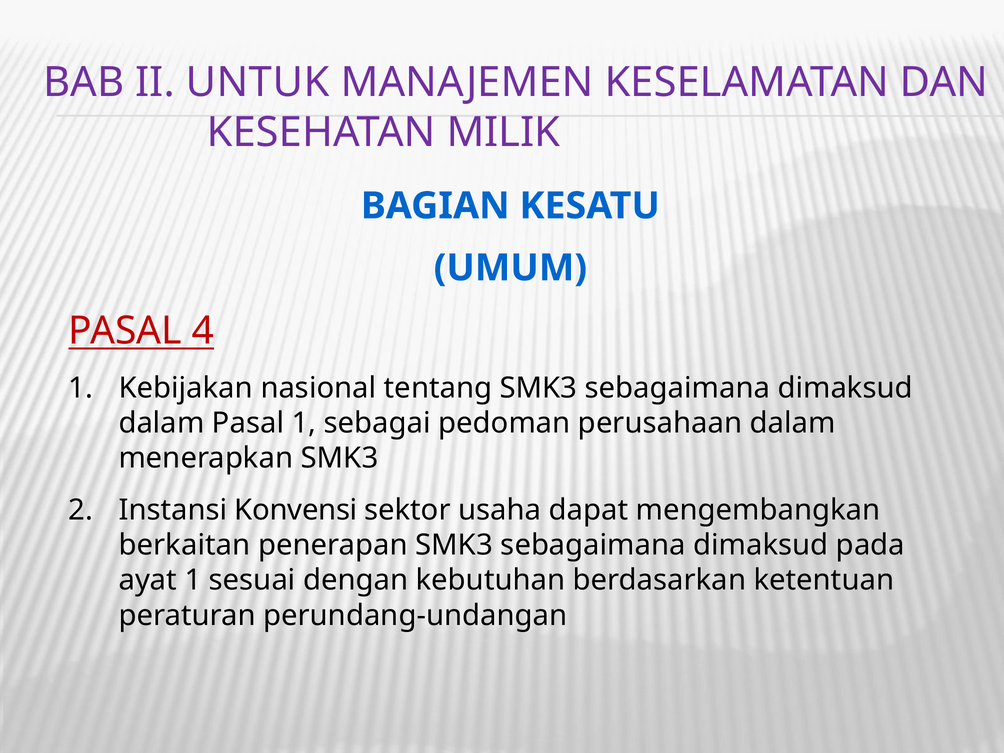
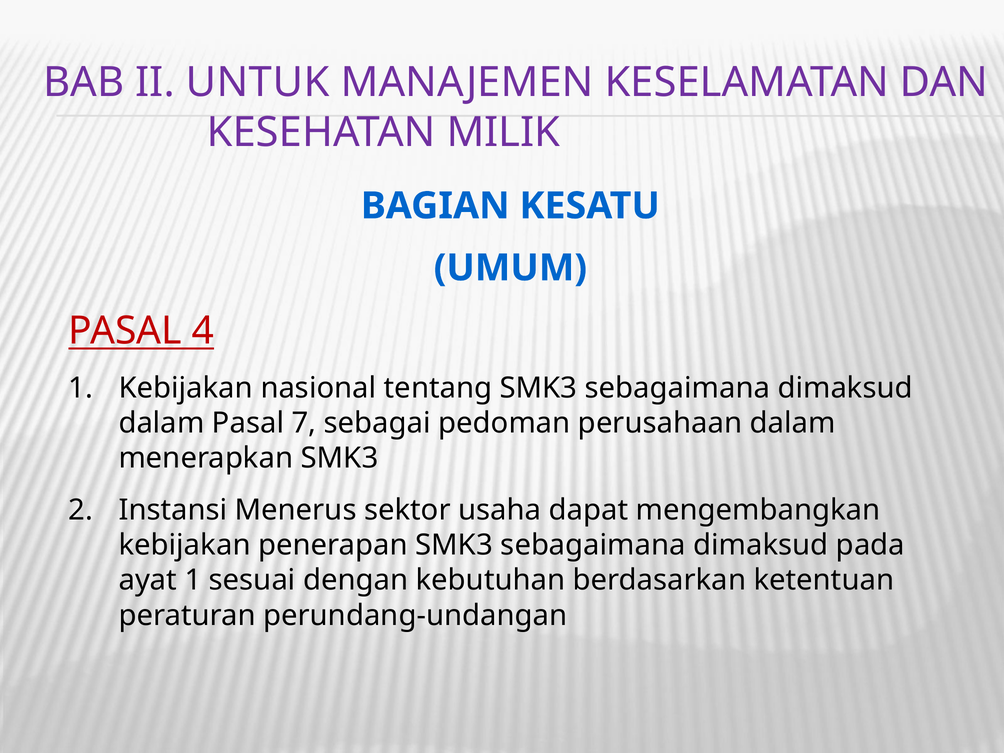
Pasal 1: 1 -> 7
Konvensi: Konvensi -> Menerus
berkaitan at (185, 545): berkaitan -> kebijakan
